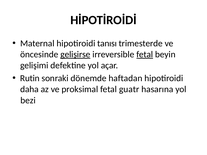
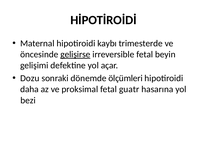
tanısı: tanısı -> kaybı
fetal at (145, 54) underline: present -> none
Rutin: Rutin -> Dozu
haftadan: haftadan -> ölçümleri
